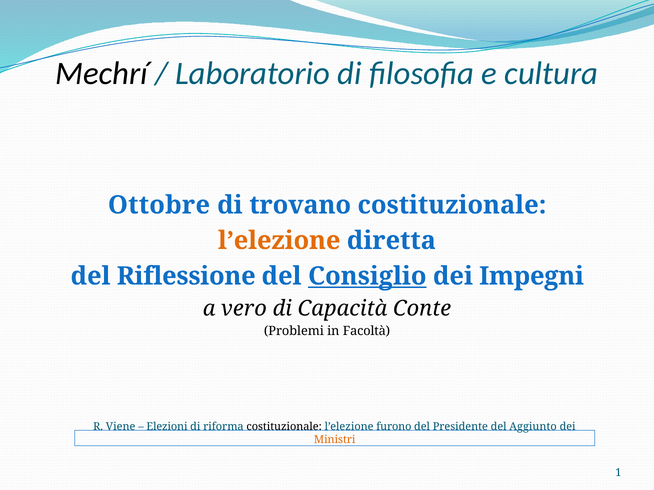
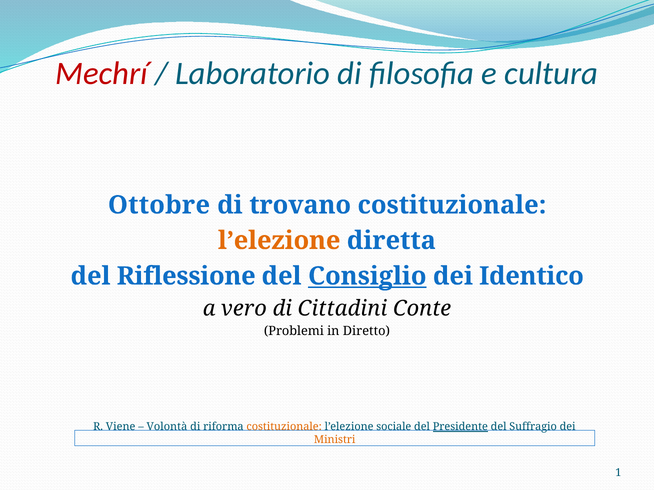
Mechrí colour: black -> red
Impegni: Impegni -> Identico
Capacità: Capacità -> Cittadini
Facoltà: Facoltà -> Diretto
Elezioni: Elezioni -> Volontà
costituzionale at (284, 427) colour: black -> orange
furono: furono -> sociale
Presidente underline: none -> present
Aggiunto: Aggiunto -> Suffragio
